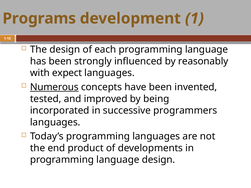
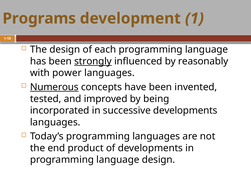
strongly underline: none -> present
expect: expect -> power
successive programmers: programmers -> developments
